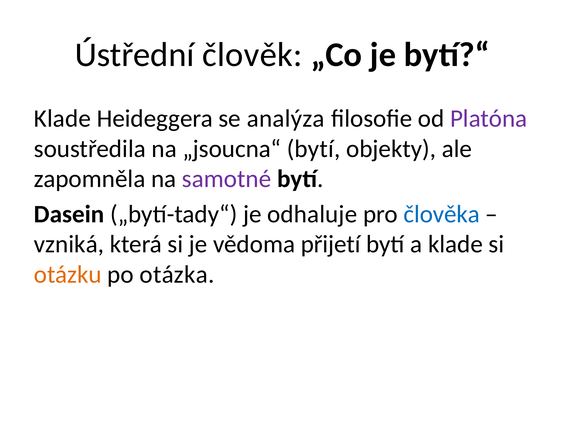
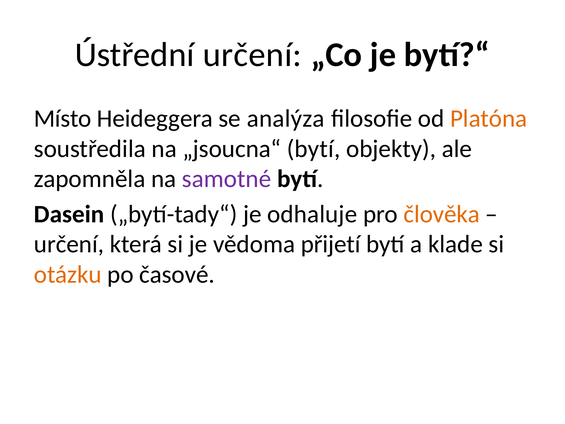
Ústřední člověk: člověk -> určení
Klade at (62, 119): Klade -> Místo
Platóna colour: purple -> orange
člověka colour: blue -> orange
vzniká at (69, 244): vzniká -> určení
otázka: otázka -> časové
